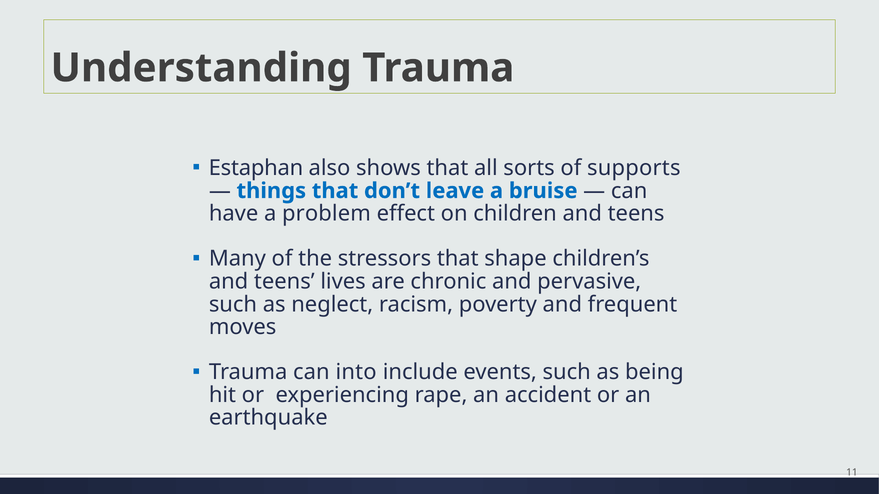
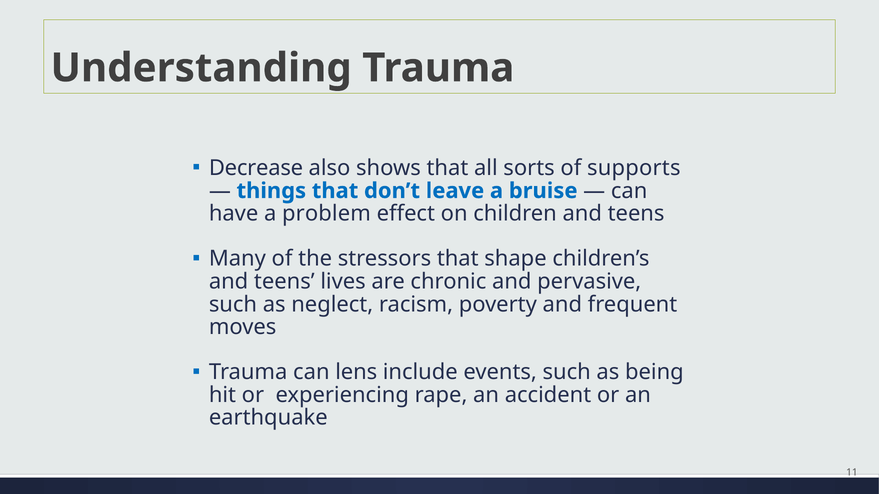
Estaphan: Estaphan -> Decrease
into: into -> lens
